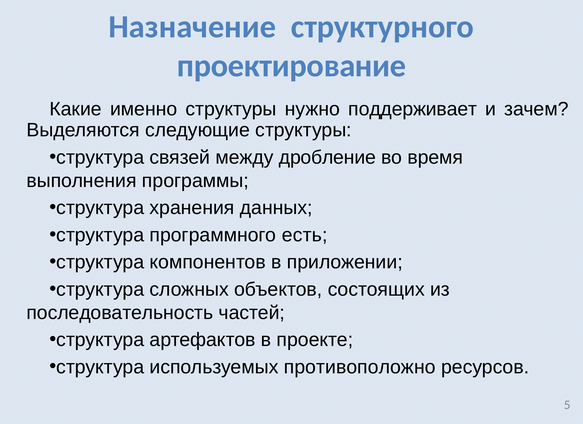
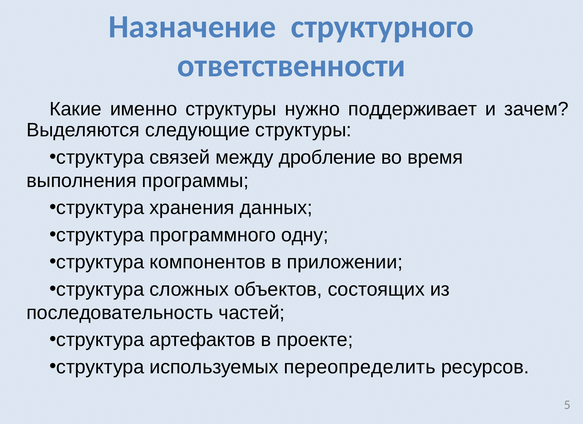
проектирование: проектирование -> ответственности
есть: есть -> одну
противоположно: противоположно -> переопределить
